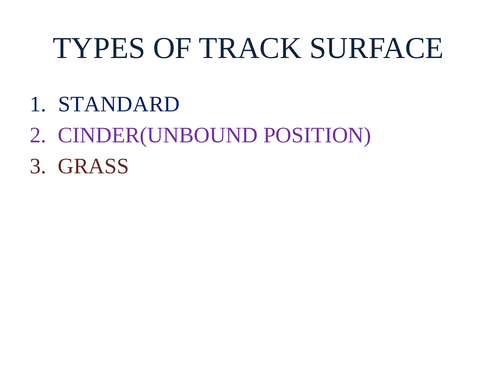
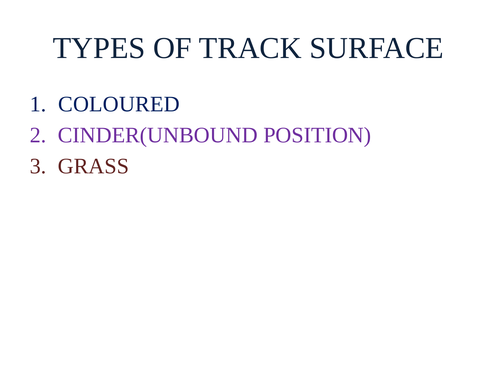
STANDARD: STANDARD -> COLOURED
